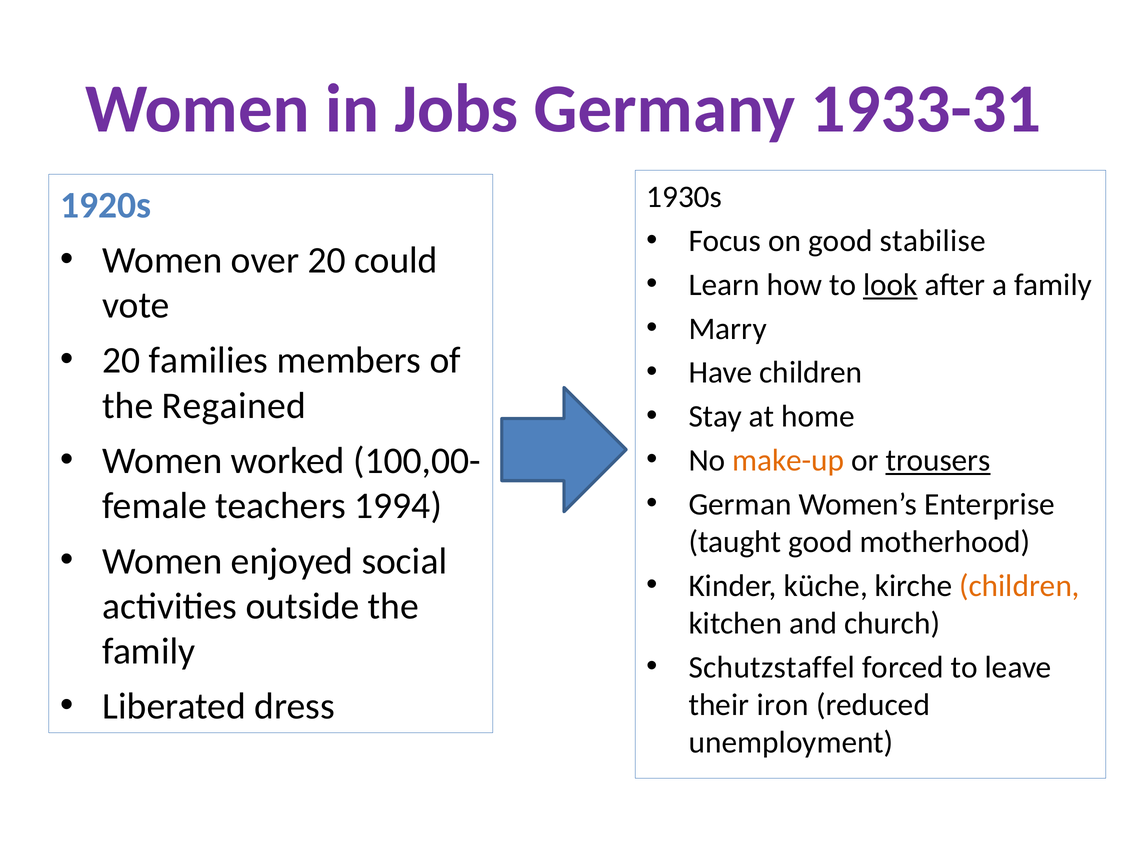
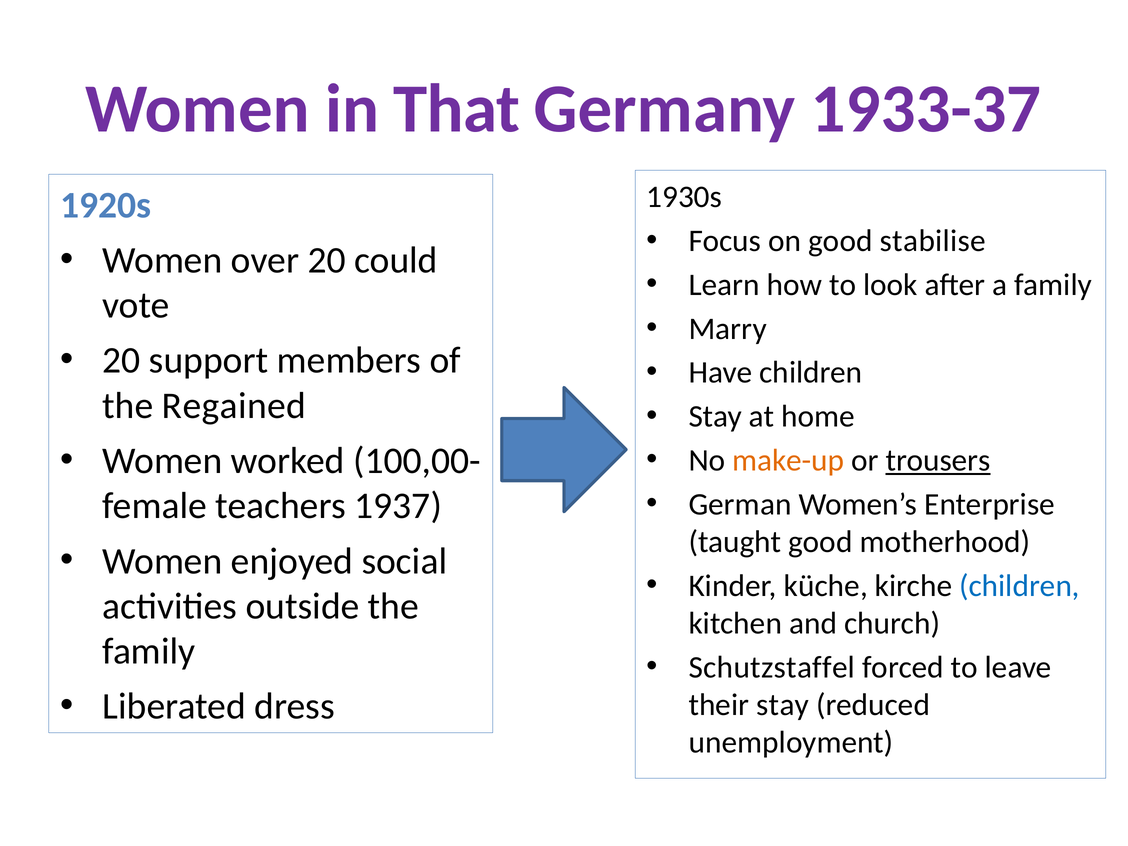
Jobs: Jobs -> That
1933-31: 1933-31 -> 1933-37
look underline: present -> none
families: families -> support
1994: 1994 -> 1937
children at (1019, 586) colour: orange -> blue
their iron: iron -> stay
